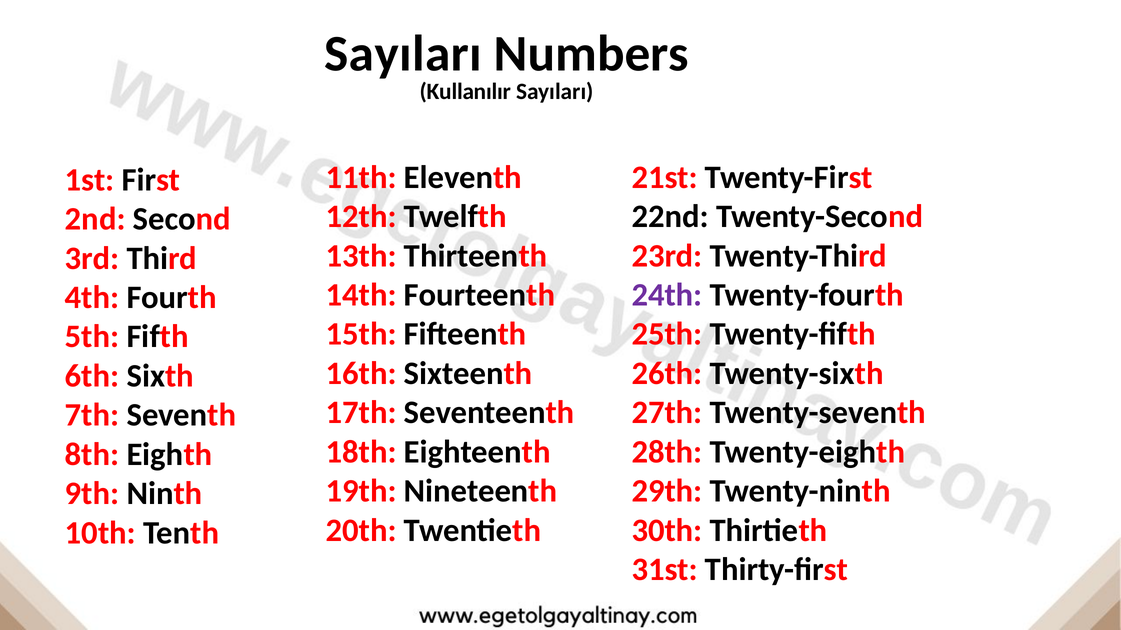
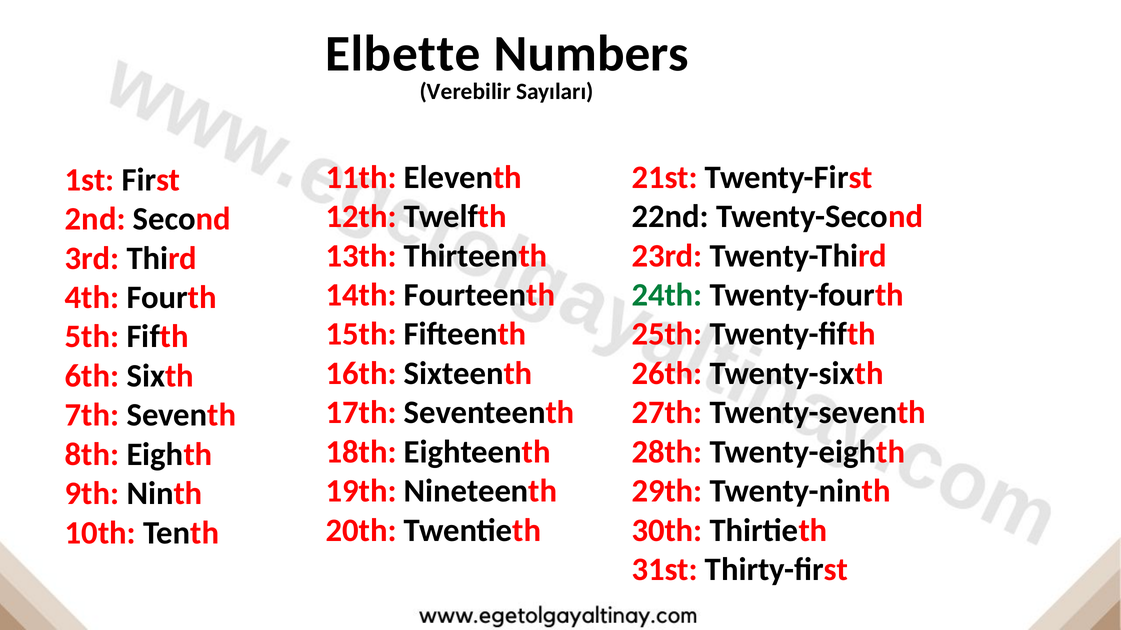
Sayıları at (403, 54): Sayıları -> Elbette
Kullanılır: Kullanılır -> Verebilir
24th colour: purple -> green
